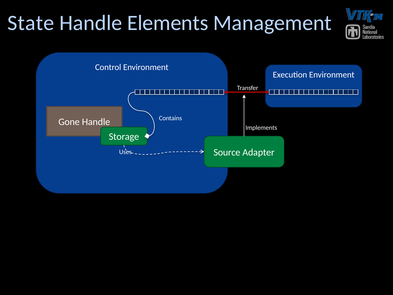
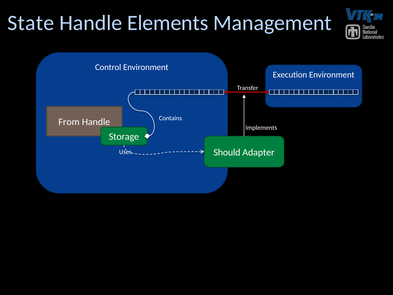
Gone: Gone -> From
Source: Source -> Should
